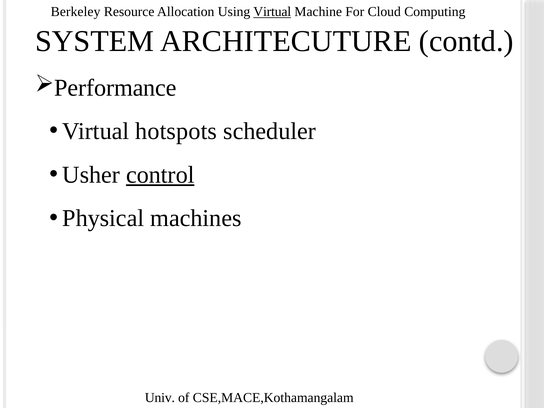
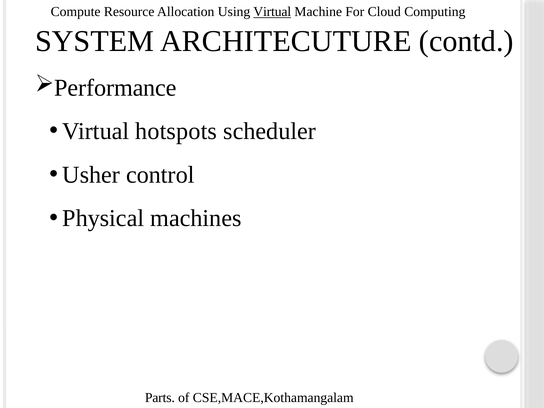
Berkeley: Berkeley -> Compute
control underline: present -> none
Univ: Univ -> Parts
